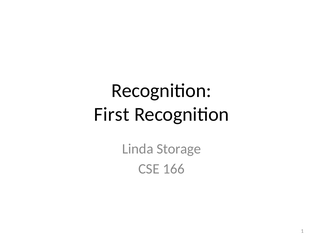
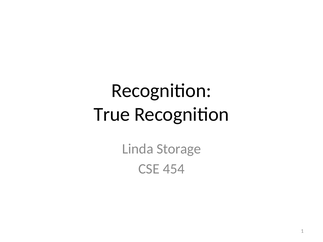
First: First -> True
166: 166 -> 454
